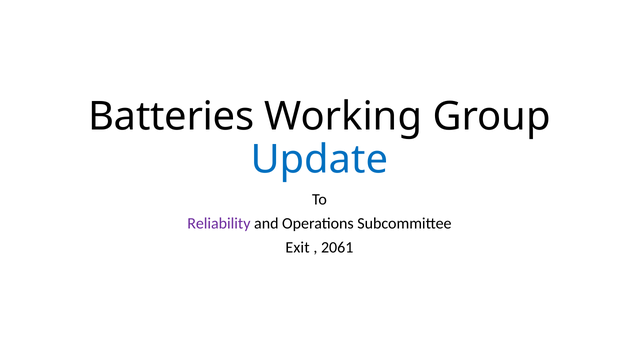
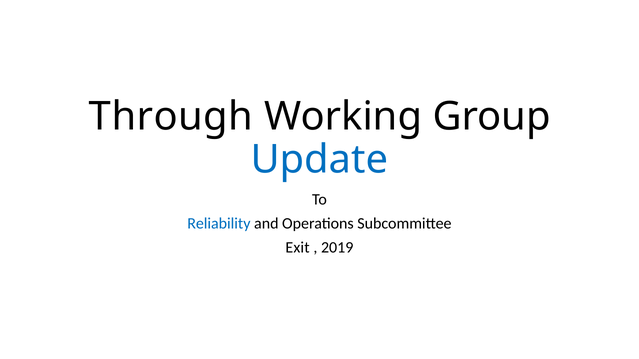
Batteries: Batteries -> Through
Reliability colour: purple -> blue
2061: 2061 -> 2019
